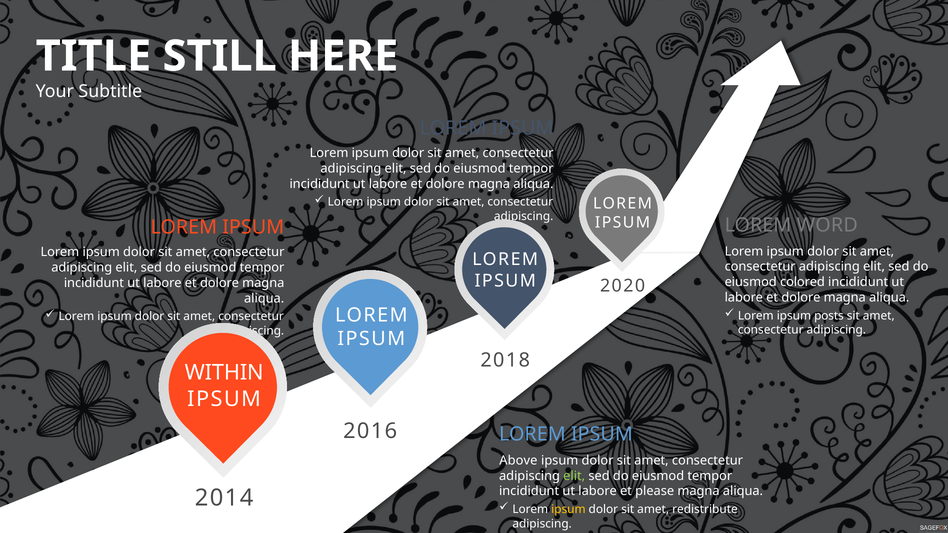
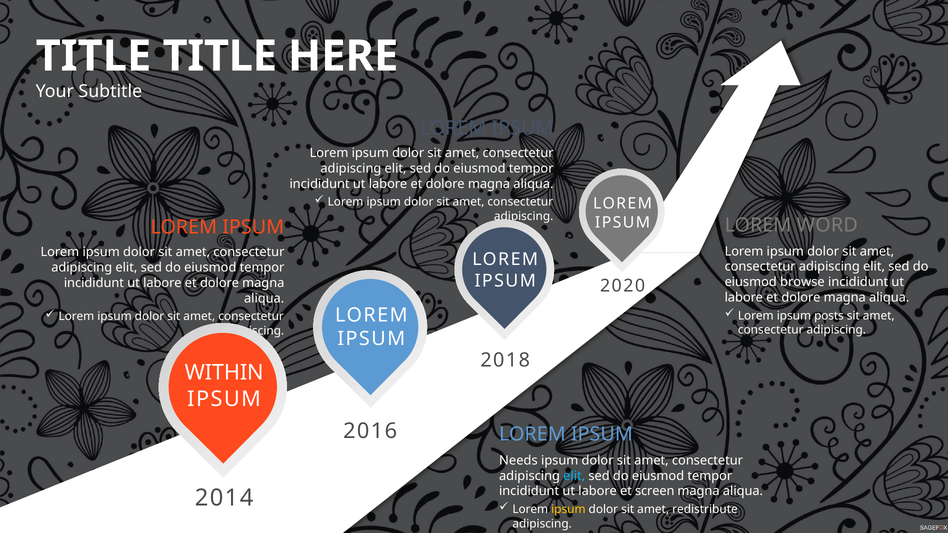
STILL at (220, 56): STILL -> TITLE
colored: colored -> browse
Above: Above -> Needs
elit at (574, 476) colour: light green -> light blue
please: please -> screen
